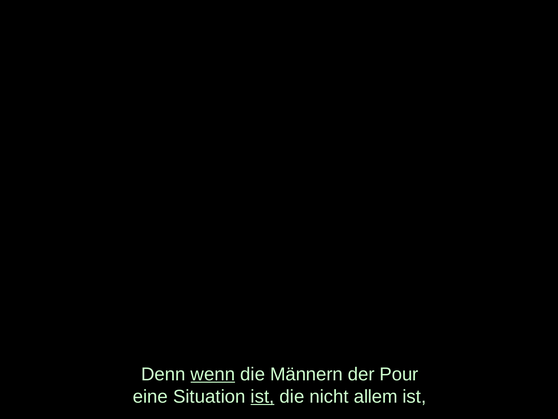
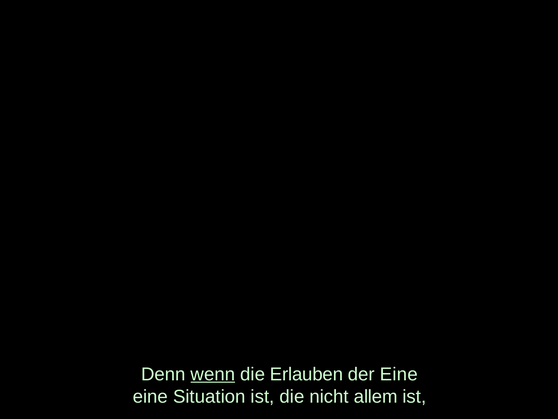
Männern: Männern -> Erlauben
der Pour: Pour -> Eine
ist at (262, 396) underline: present -> none
